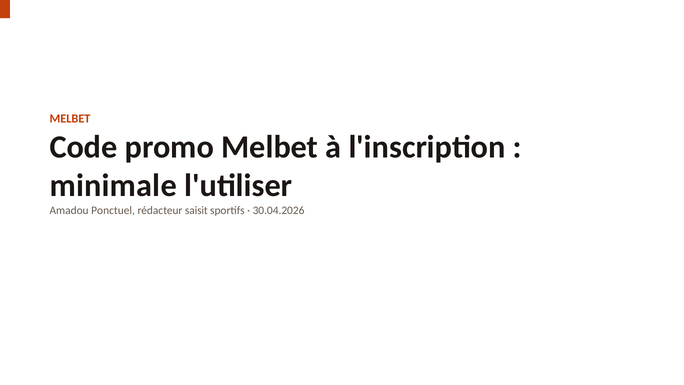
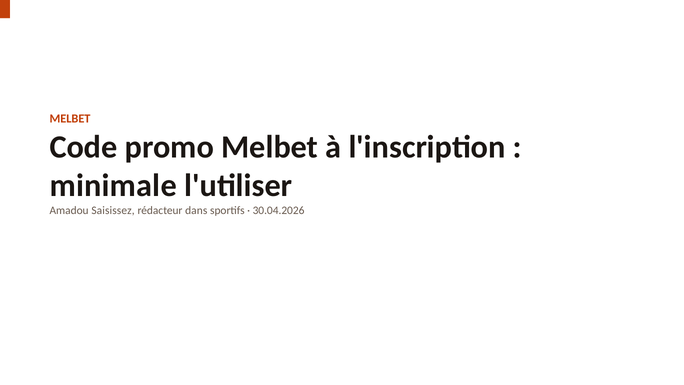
Ponctuel: Ponctuel -> Saisissez
saisit: saisit -> dans
